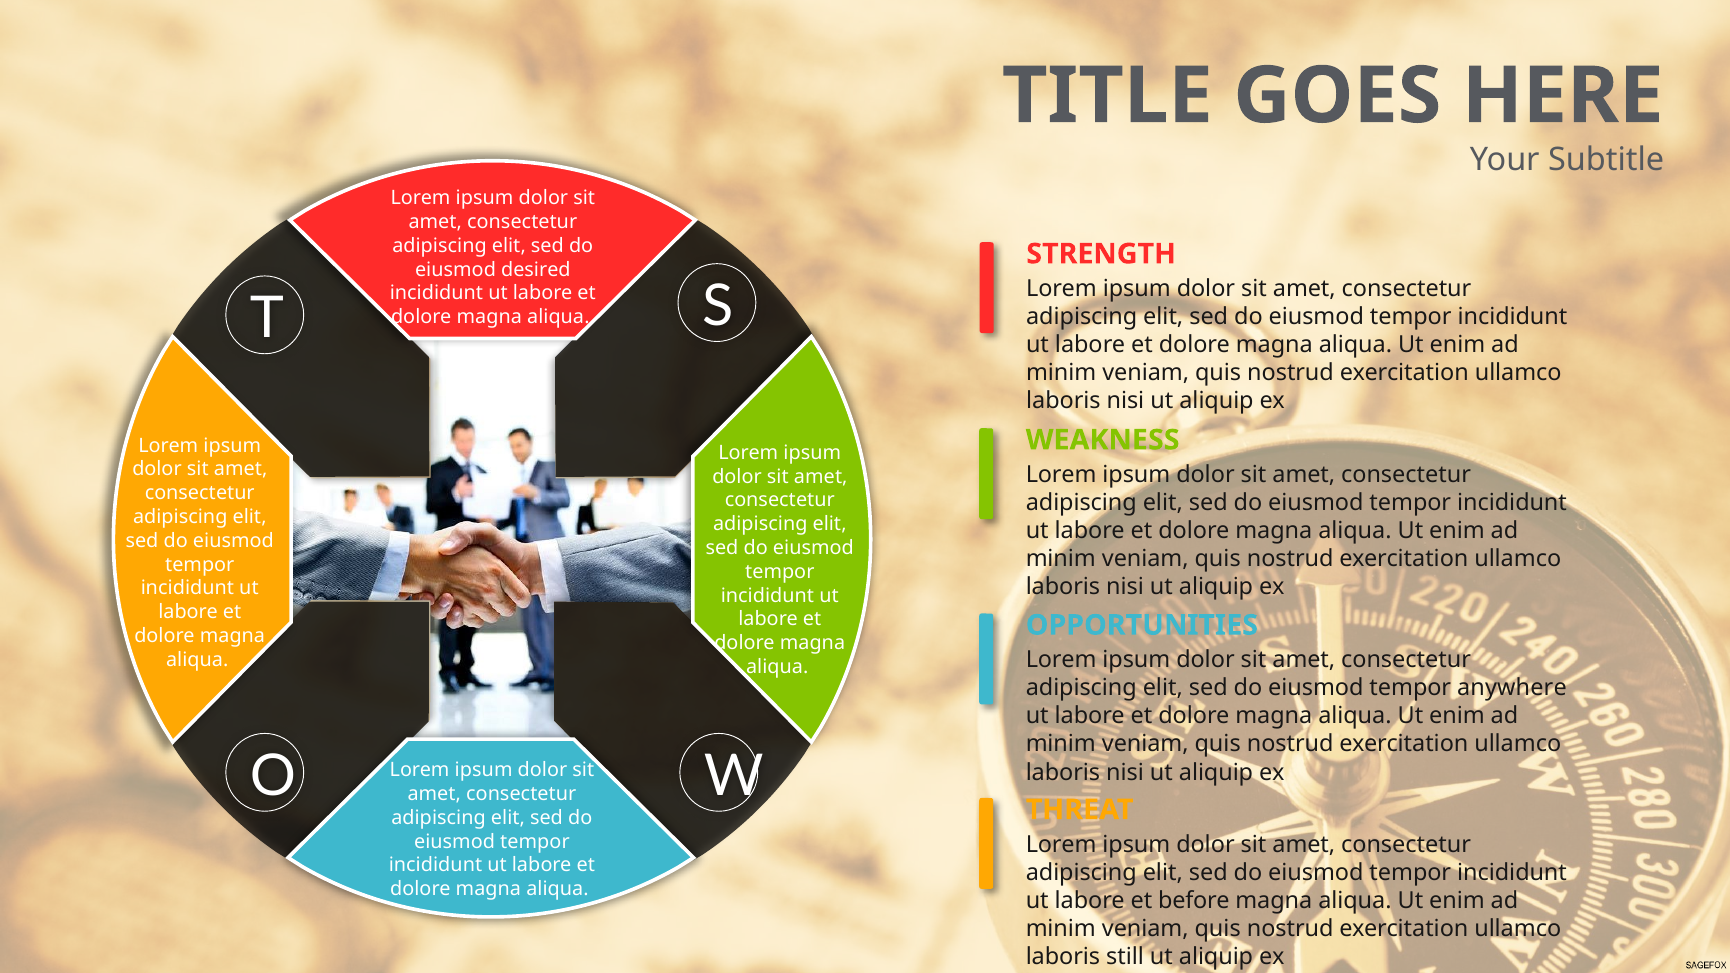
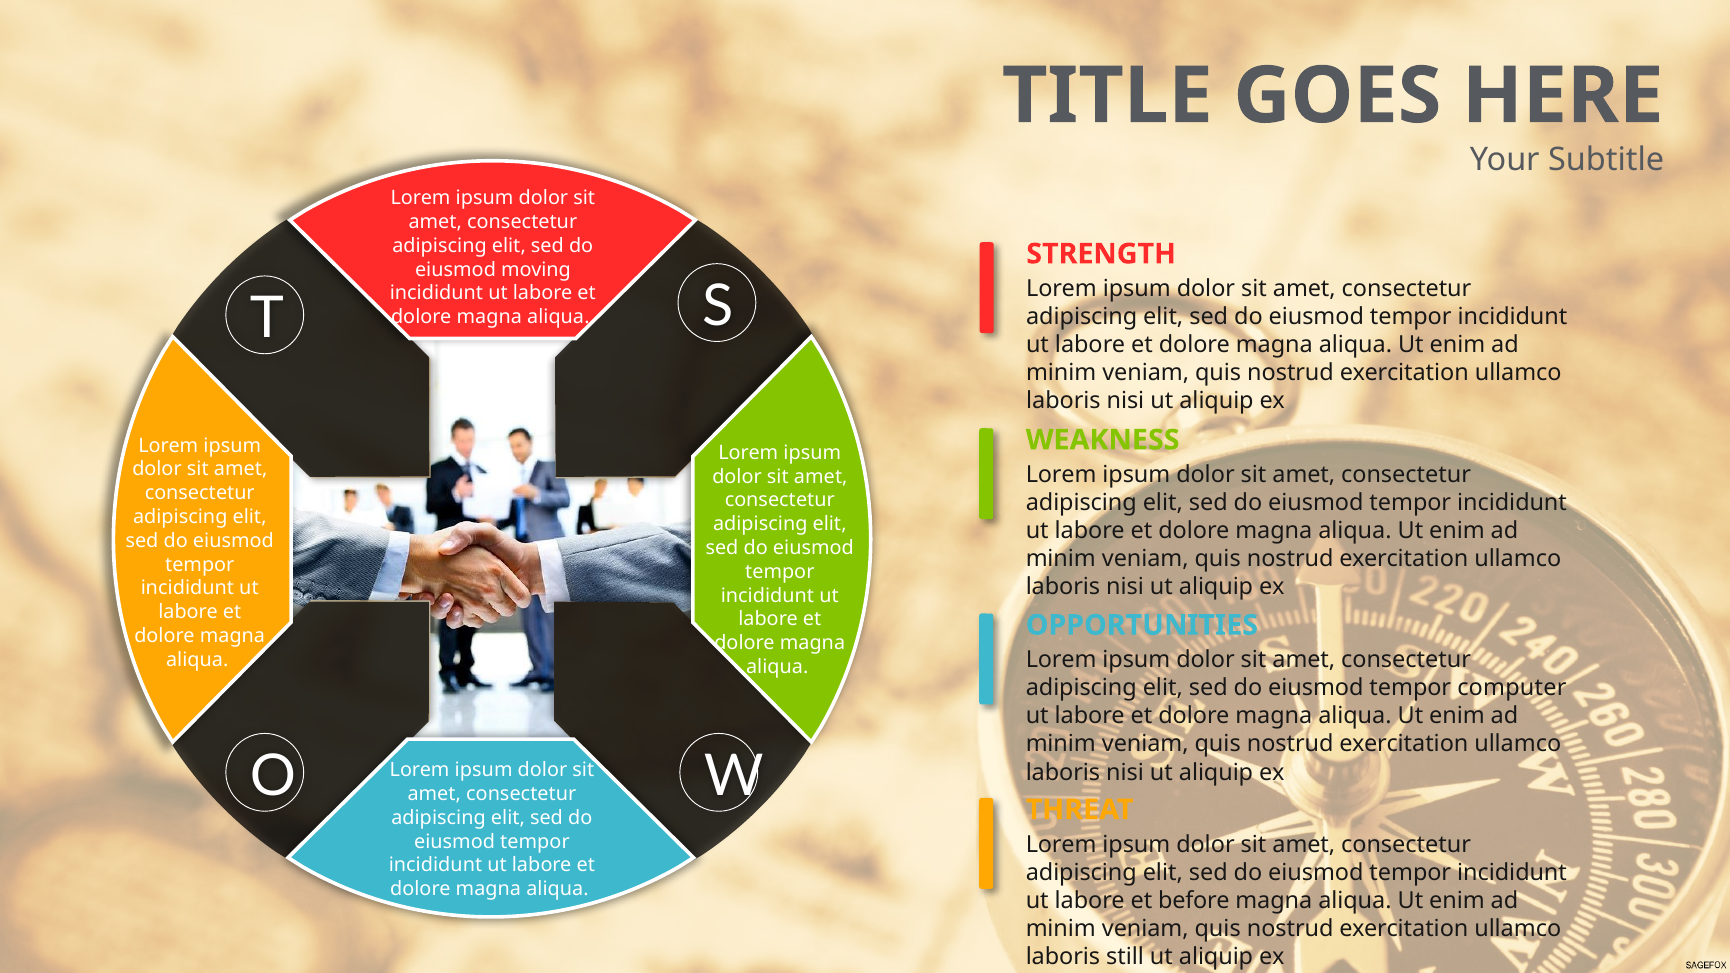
desired: desired -> moving
anywhere: anywhere -> computer
